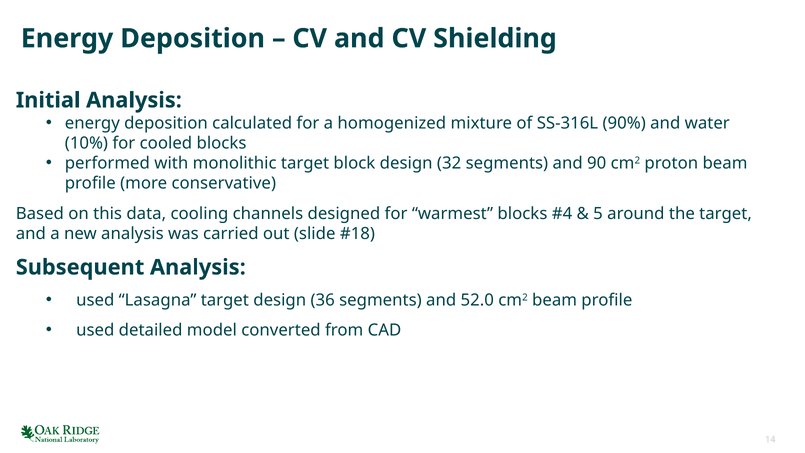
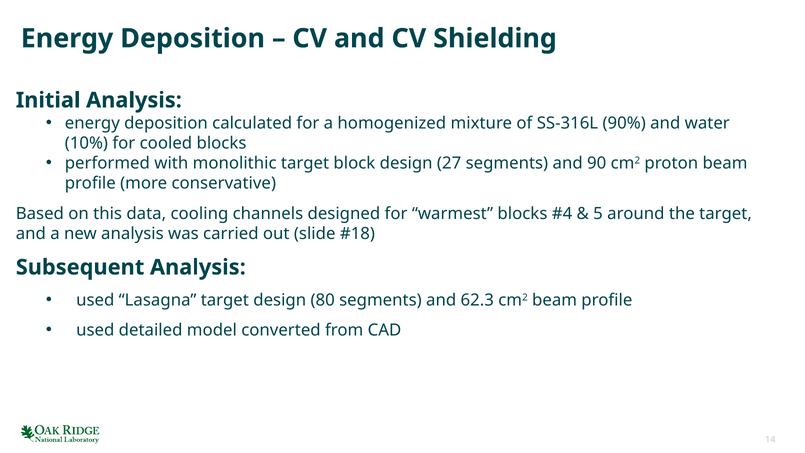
32: 32 -> 27
36: 36 -> 80
52.0: 52.0 -> 62.3
